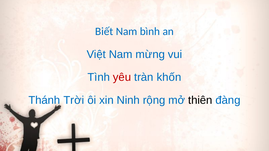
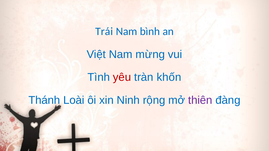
Biết: Biết -> Trái
Trời: Trời -> Loài
thiên colour: black -> purple
